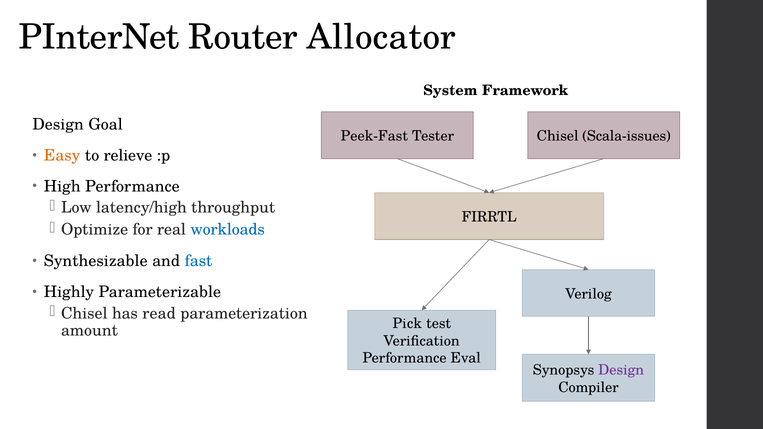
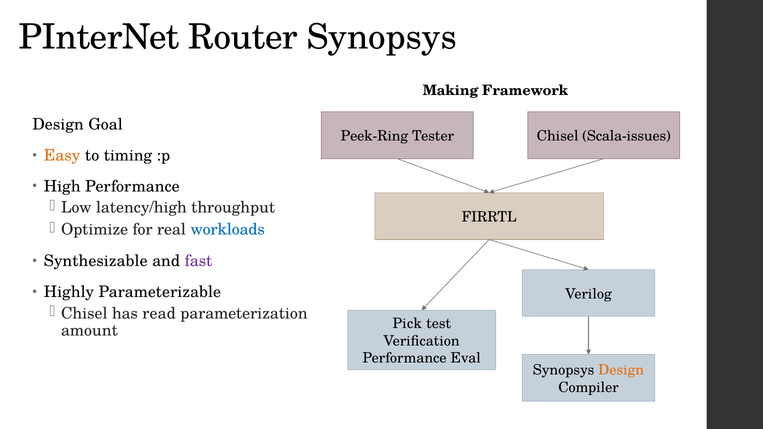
Router Allocator: Allocator -> Synopsys
System: System -> Making
Peek-Fast: Peek-Fast -> Peek-Ring
relieve: relieve -> timing
fast colour: blue -> purple
Design at (621, 370) colour: purple -> orange
